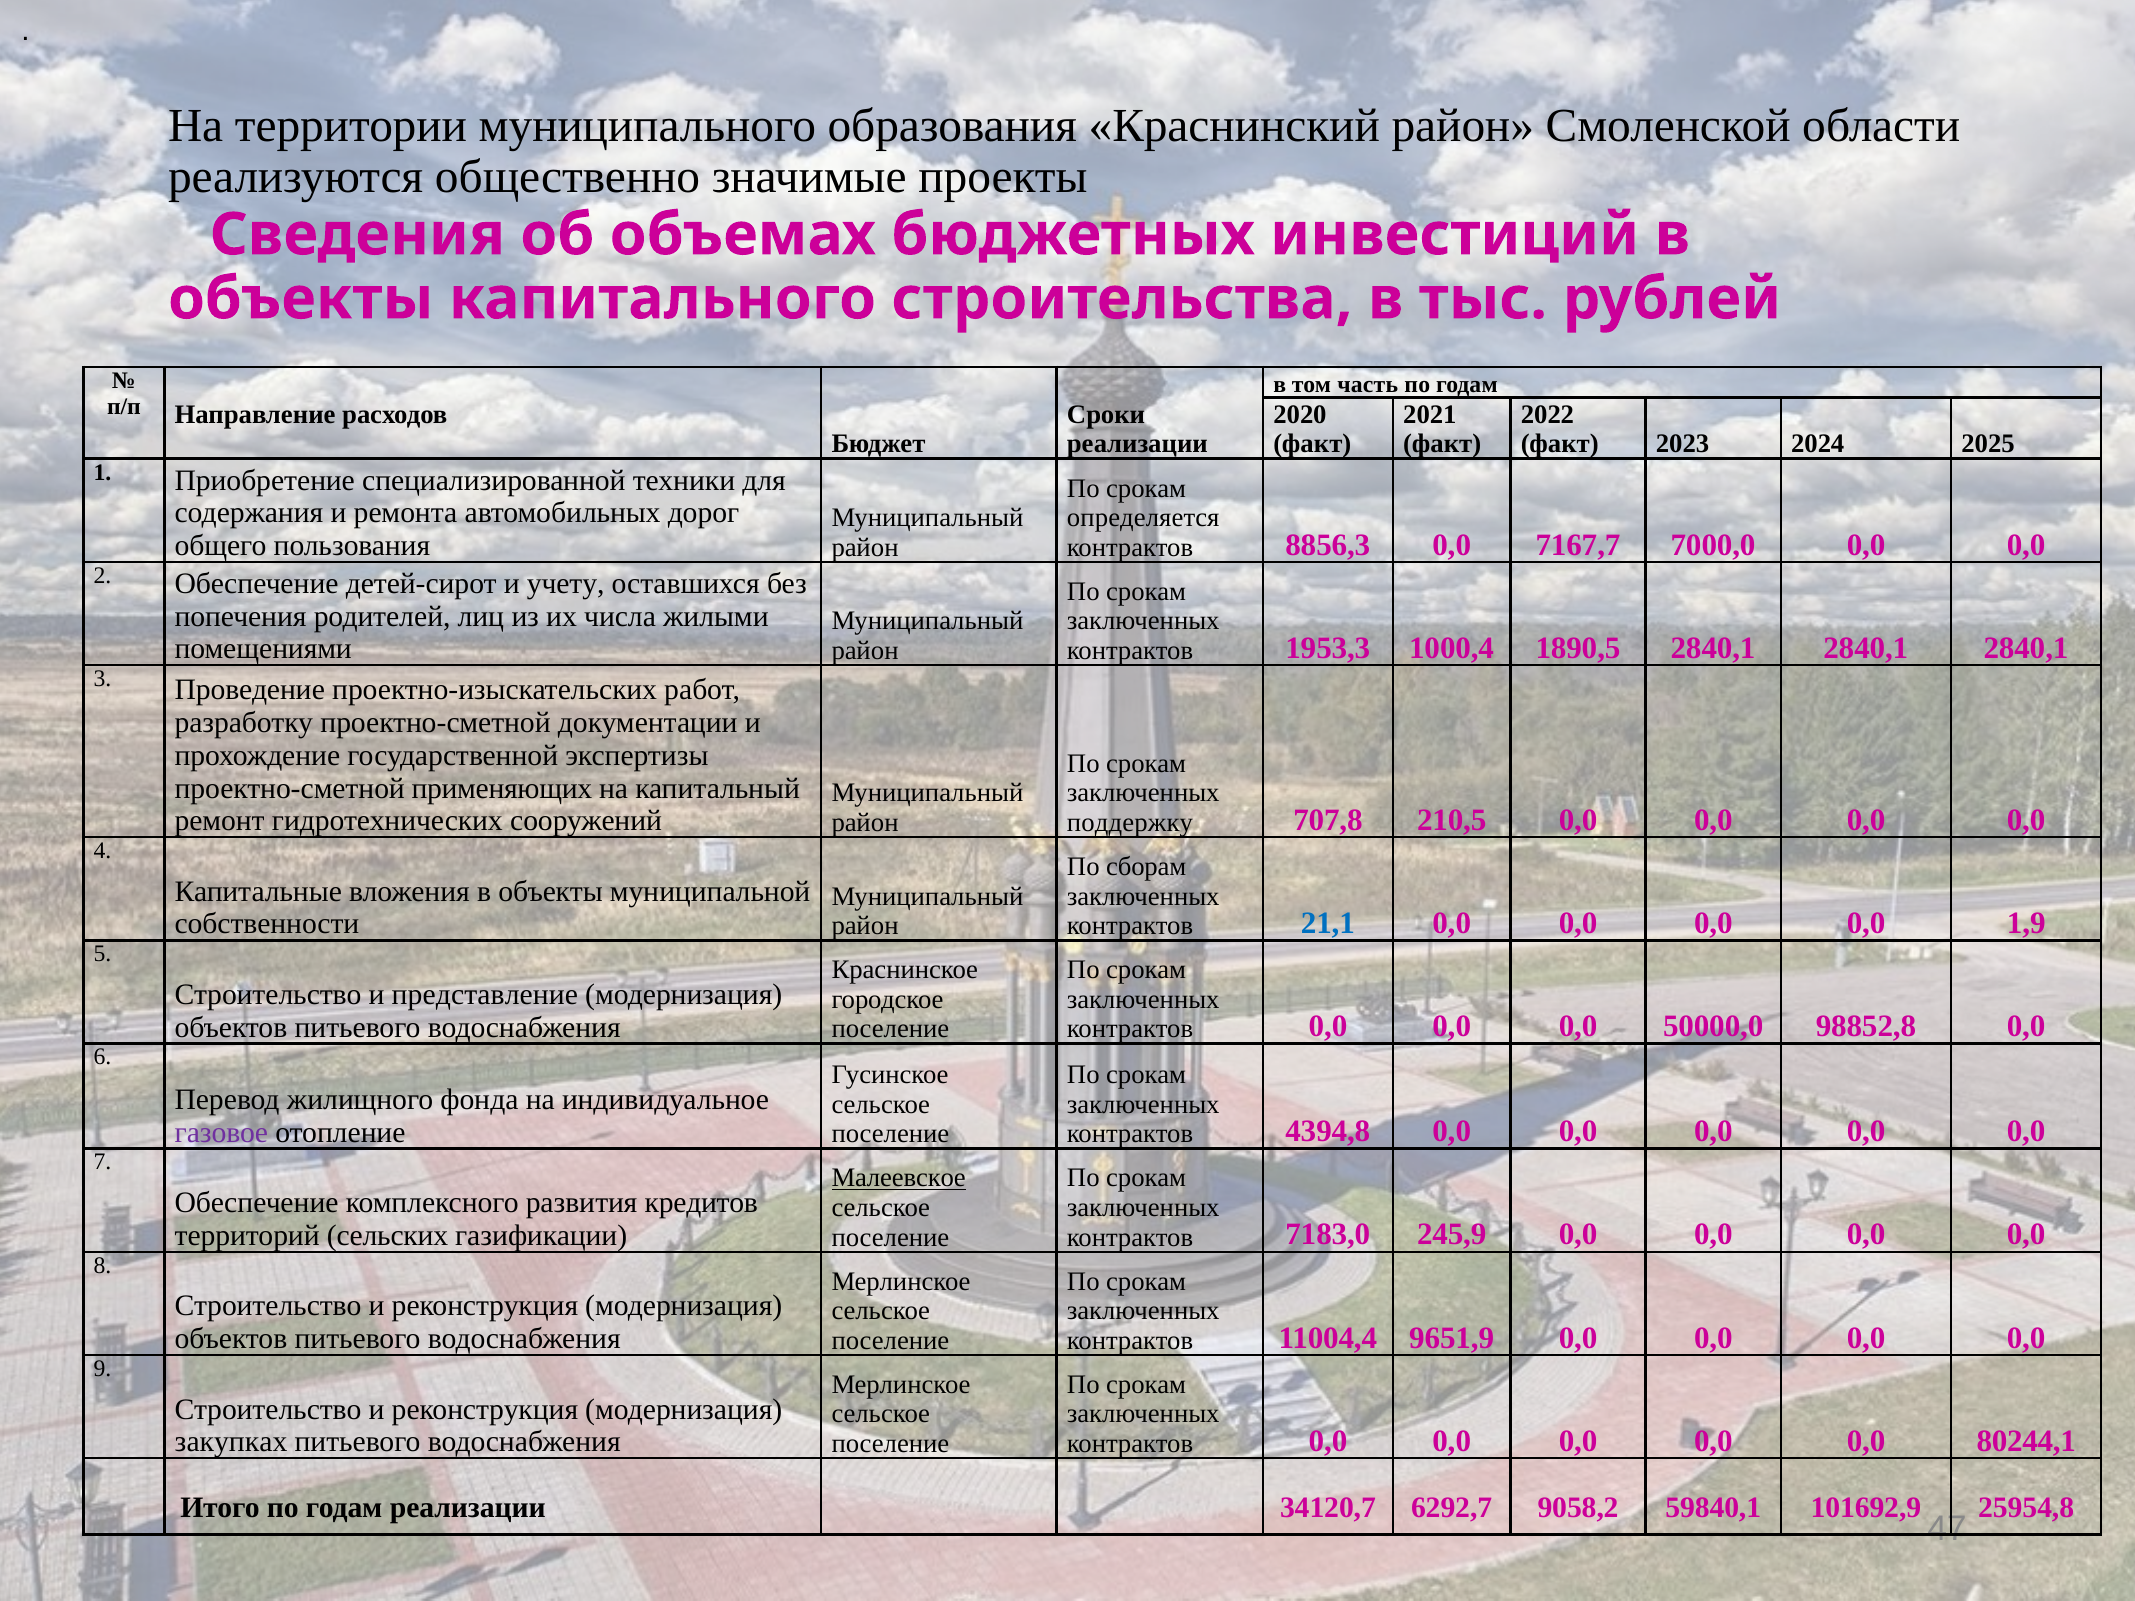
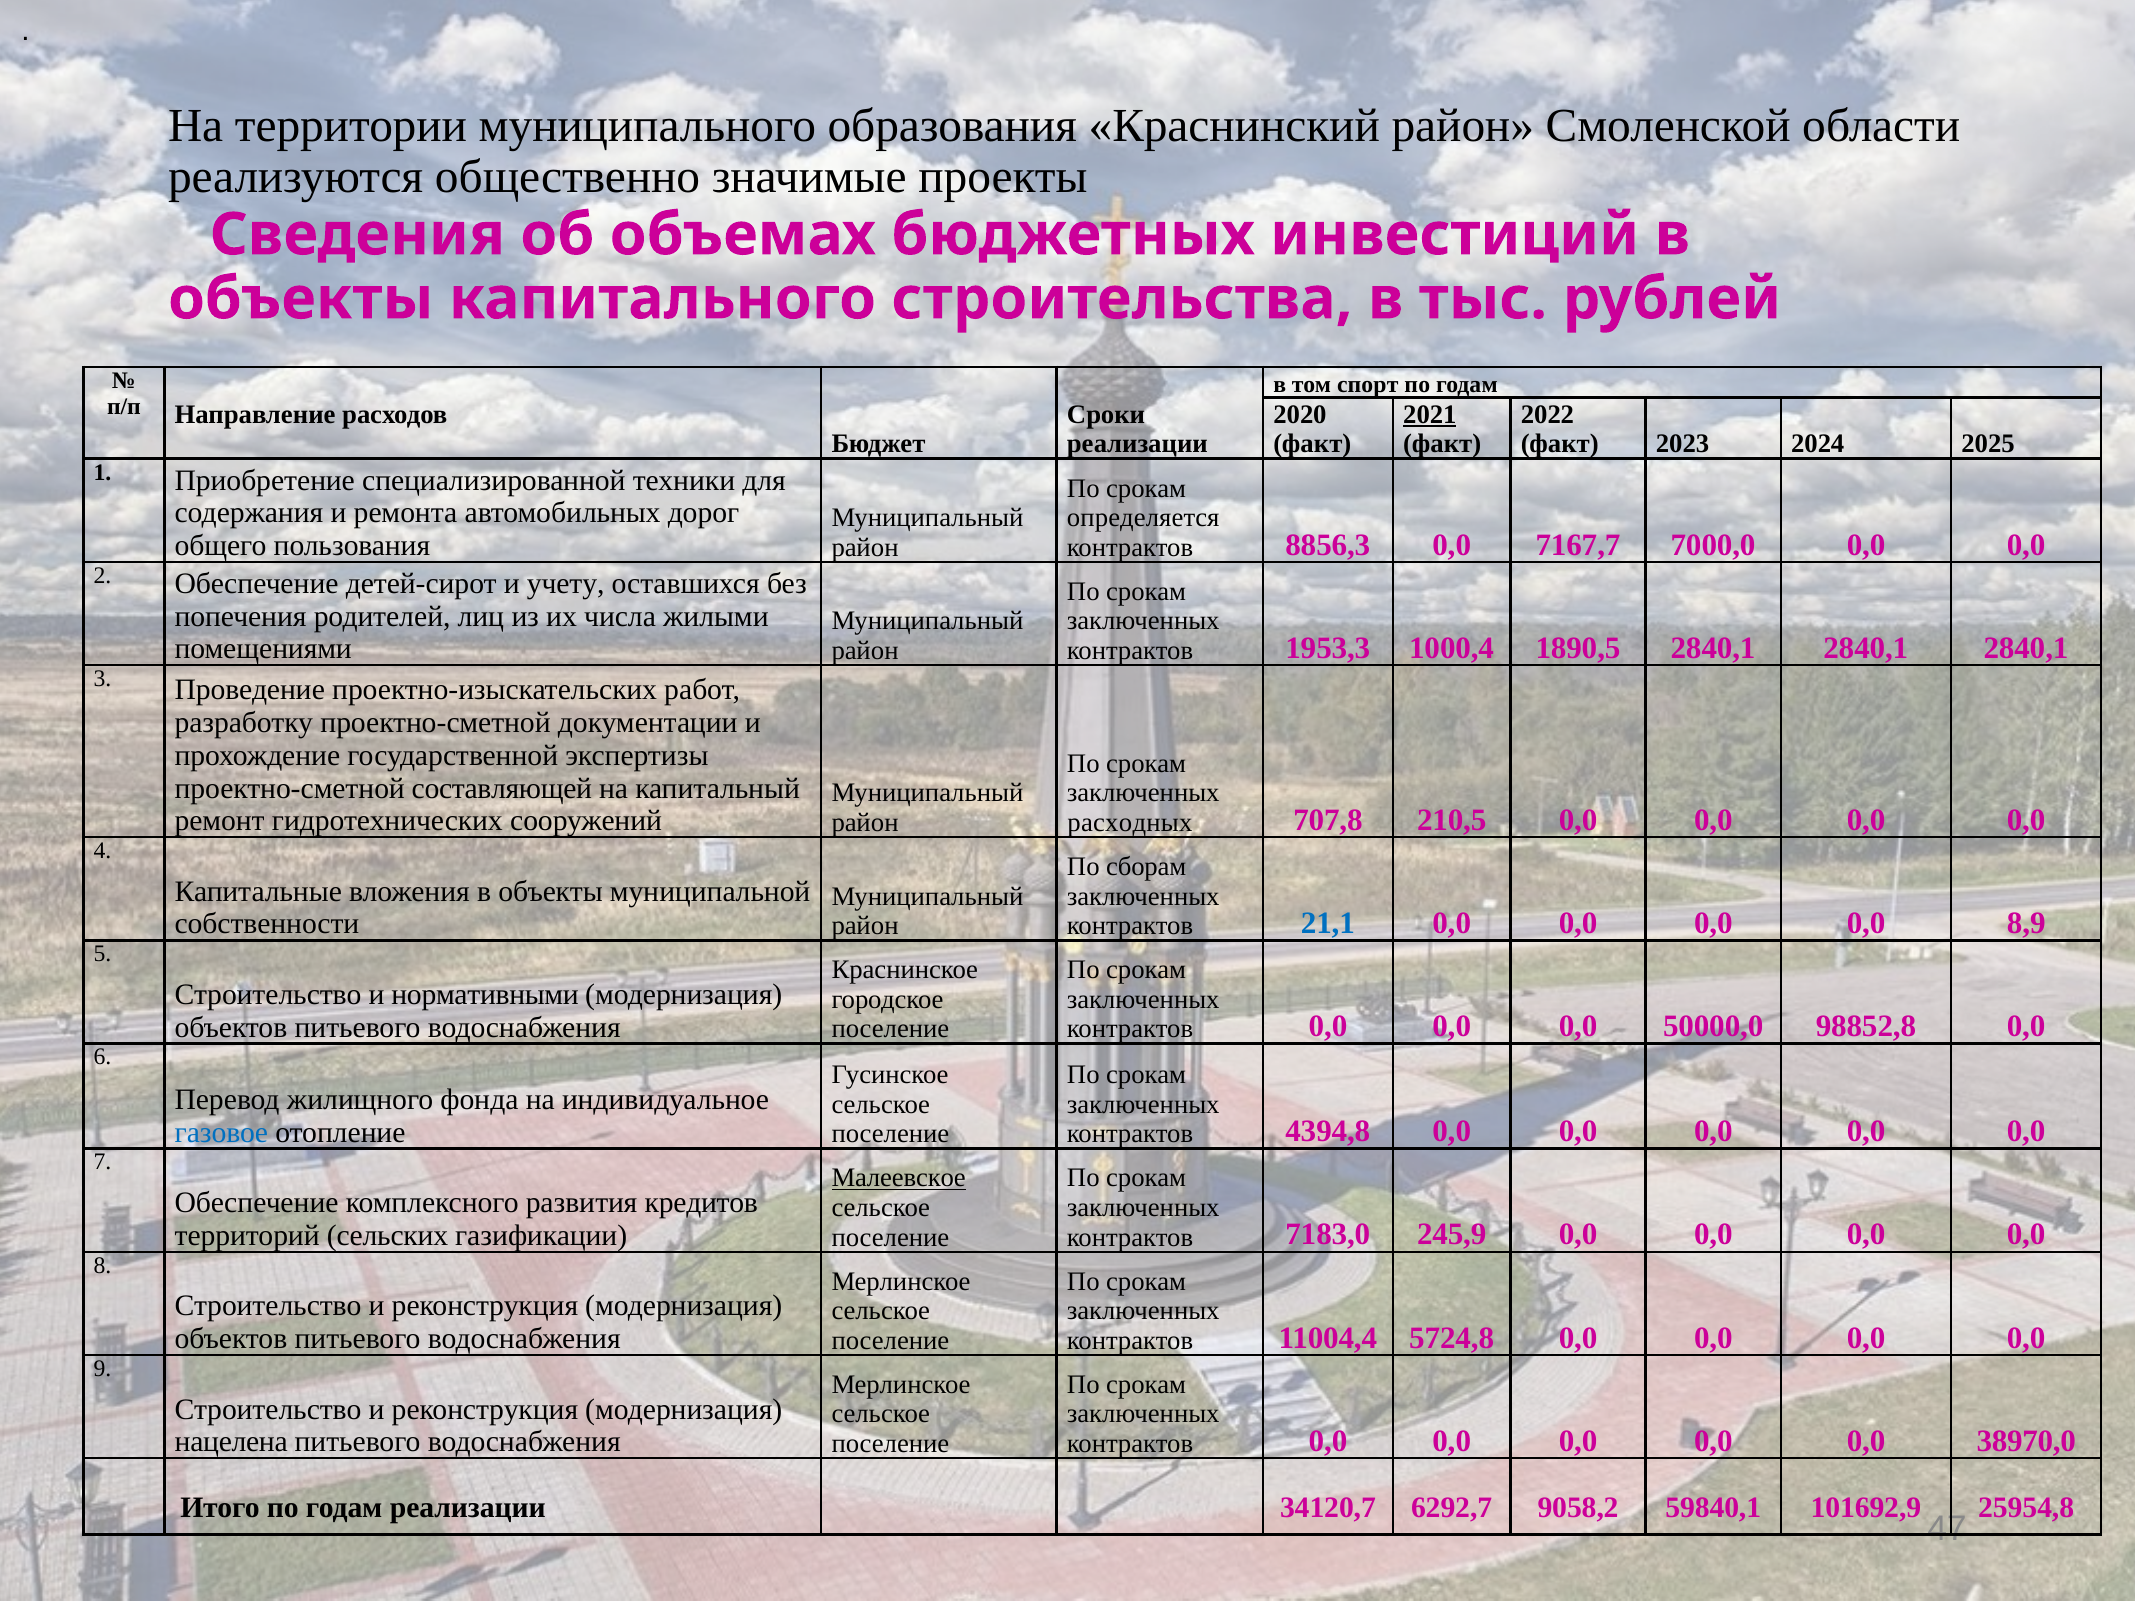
часть: часть -> спорт
2021 underline: none -> present
применяющих: применяющих -> составляющей
поддержку: поддержку -> расходных
1,9: 1,9 -> 8,9
представление: представление -> нормативными
газовое colour: purple -> blue
9651,9: 9651,9 -> 5724,8
закупках: закупках -> нацелена
80244,1: 80244,1 -> 38970,0
